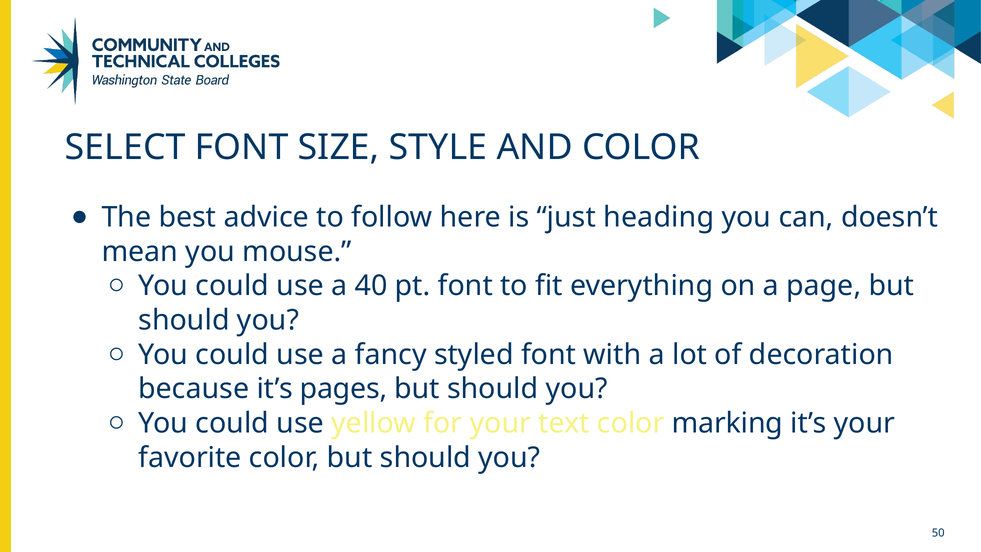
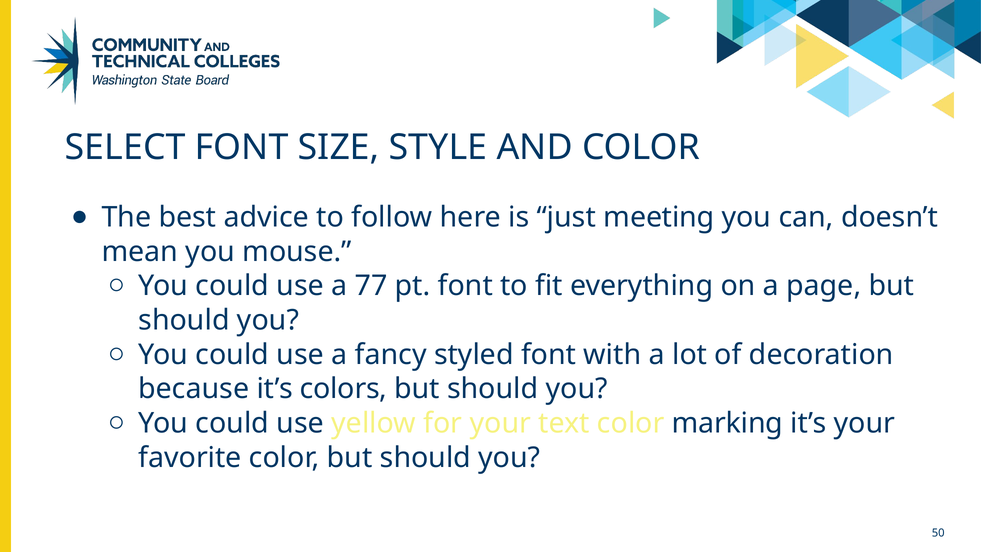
heading: heading -> meeting
40: 40 -> 77
pages: pages -> colors
